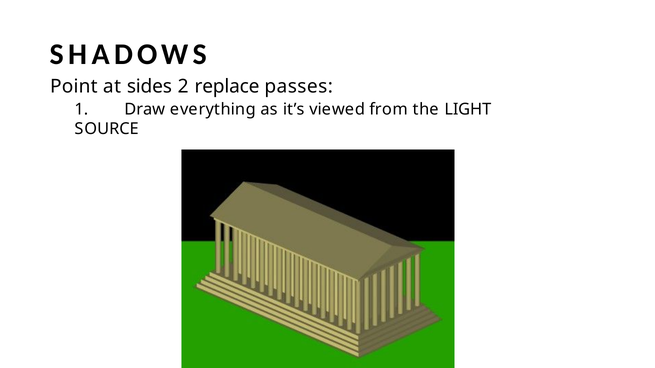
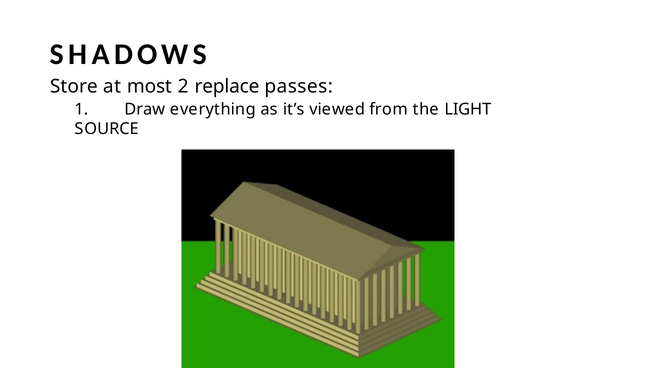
Point: Point -> Store
sides: sides -> most
